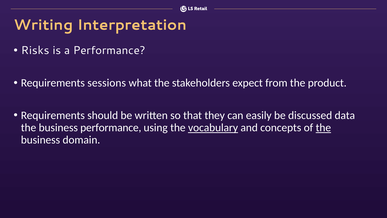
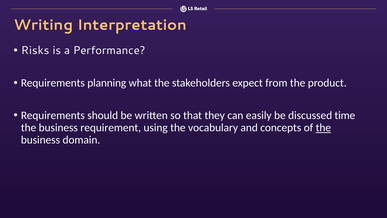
sessions: sessions -> planning
data: data -> time
business performance: performance -> requirement
vocabulary underline: present -> none
